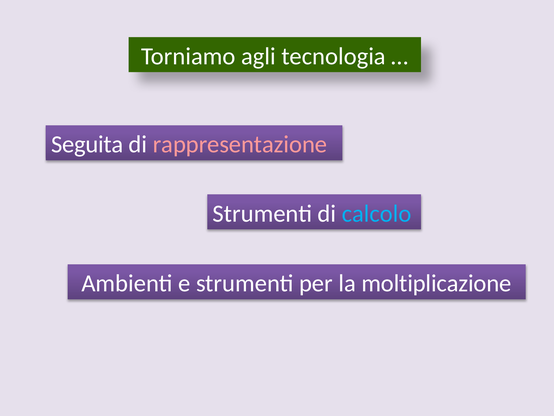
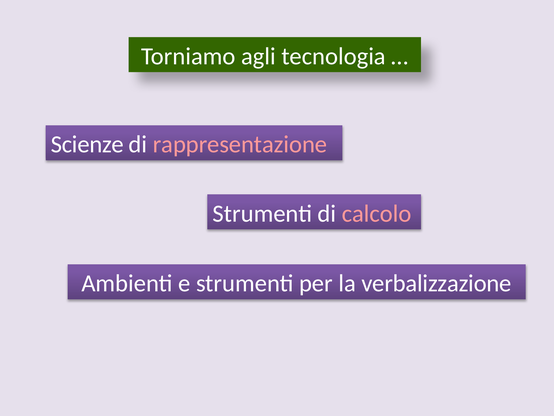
Seguita: Seguita -> Scienze
calcolo colour: light blue -> pink
moltiplicazione: moltiplicazione -> verbalizzazione
